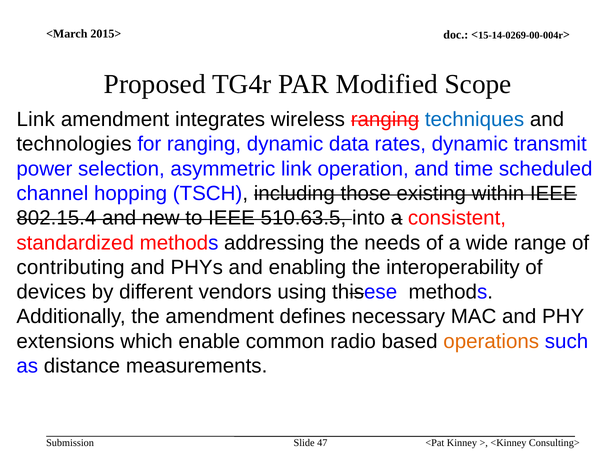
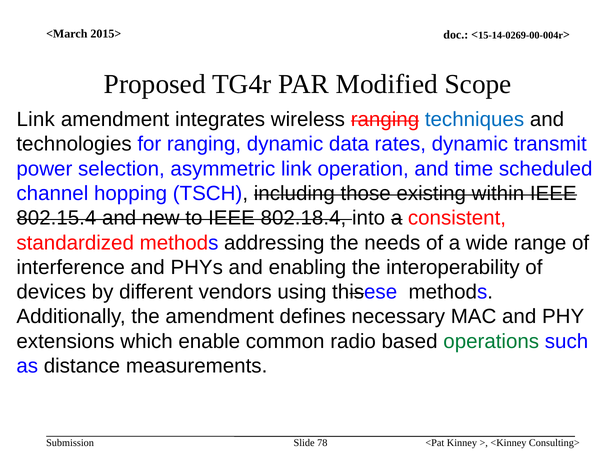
510.63.5: 510.63.5 -> 802.18.4
contributing: contributing -> interference
operations colour: orange -> green
47: 47 -> 78
